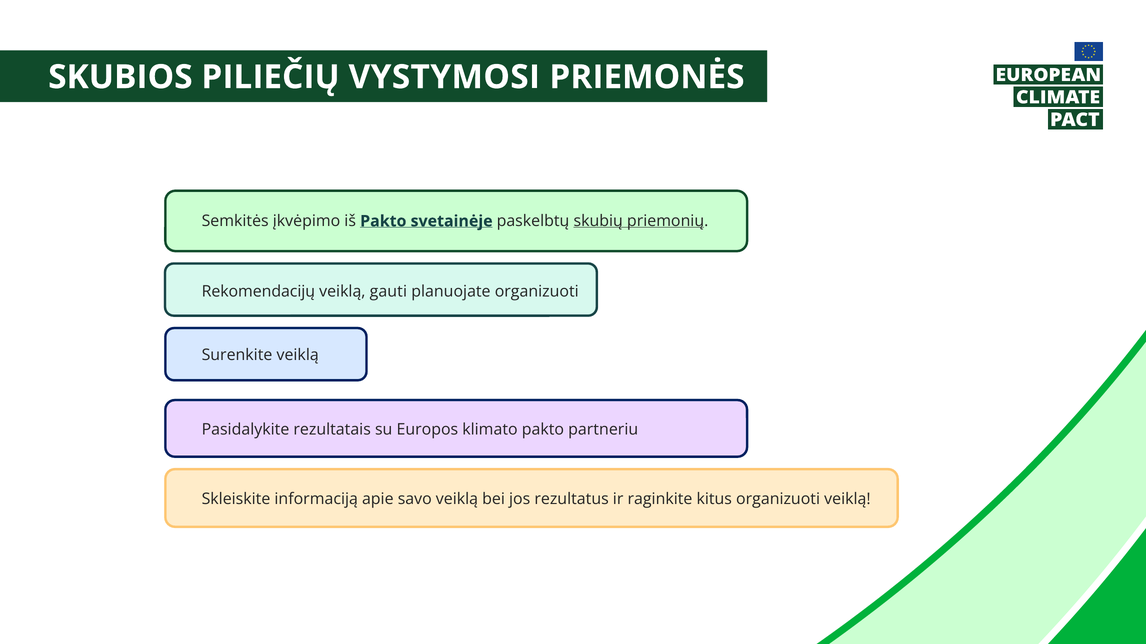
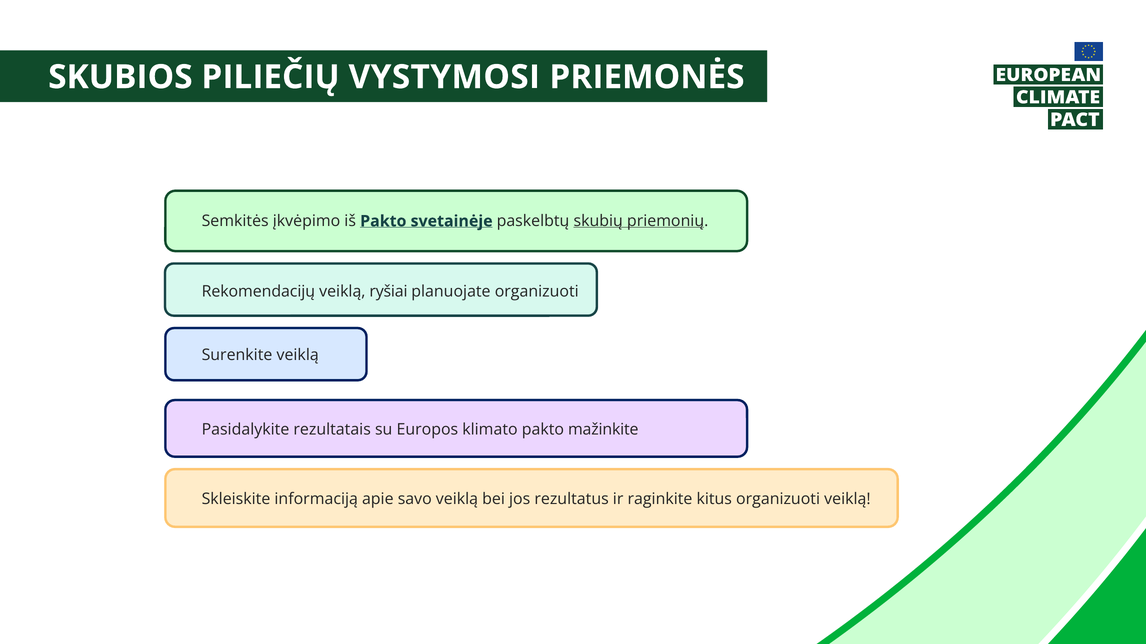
gauti: gauti -> ryšiai
partneriu: partneriu -> mažinkite
